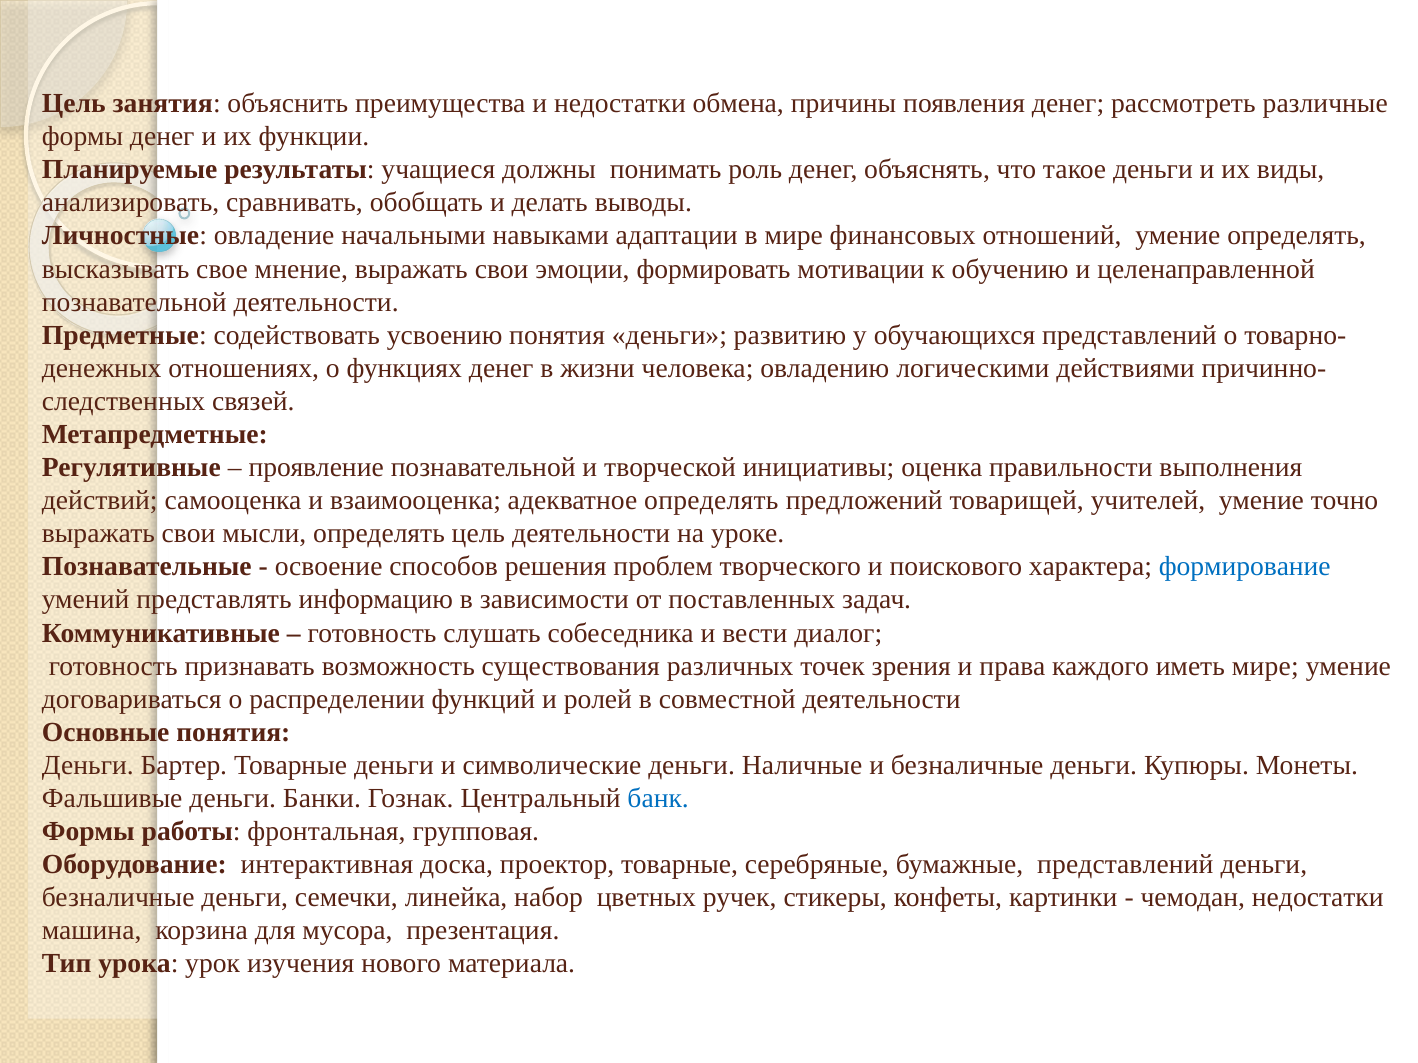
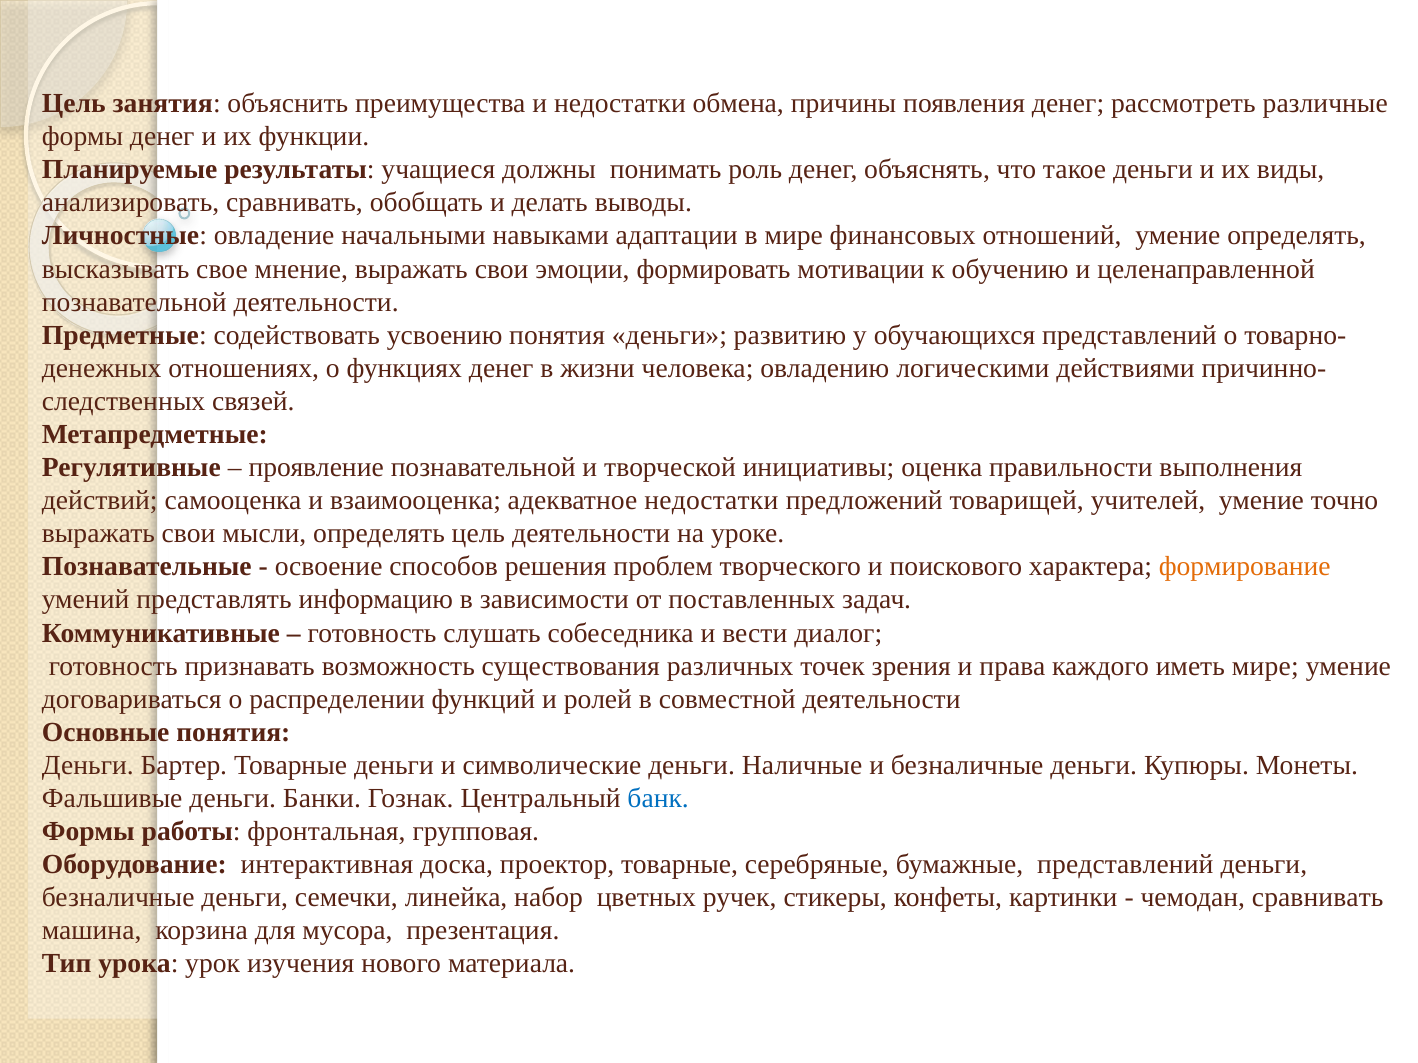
адекватное определять: определять -> недостатки
формирование colour: blue -> orange
чемодан недостатки: недостатки -> сравнивать
